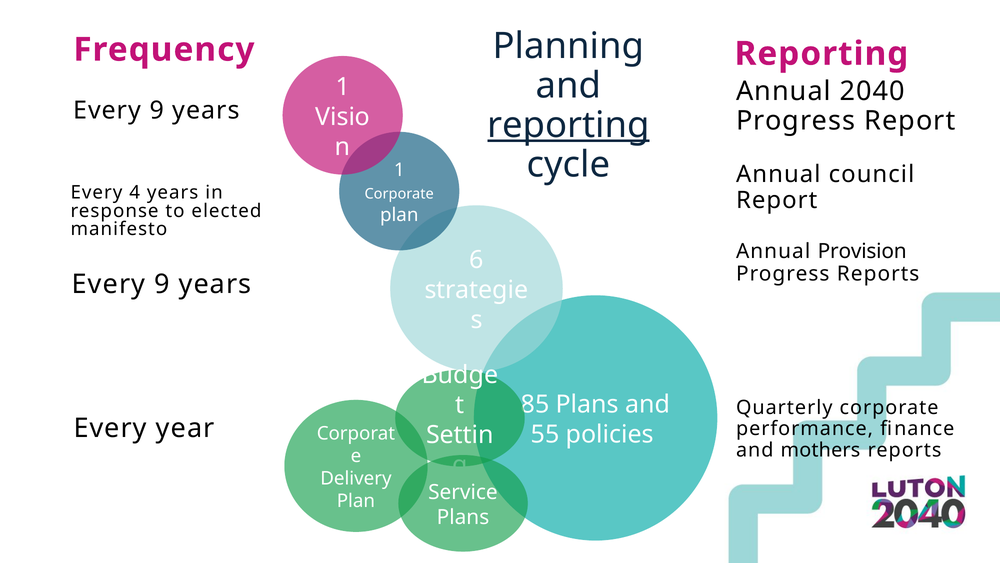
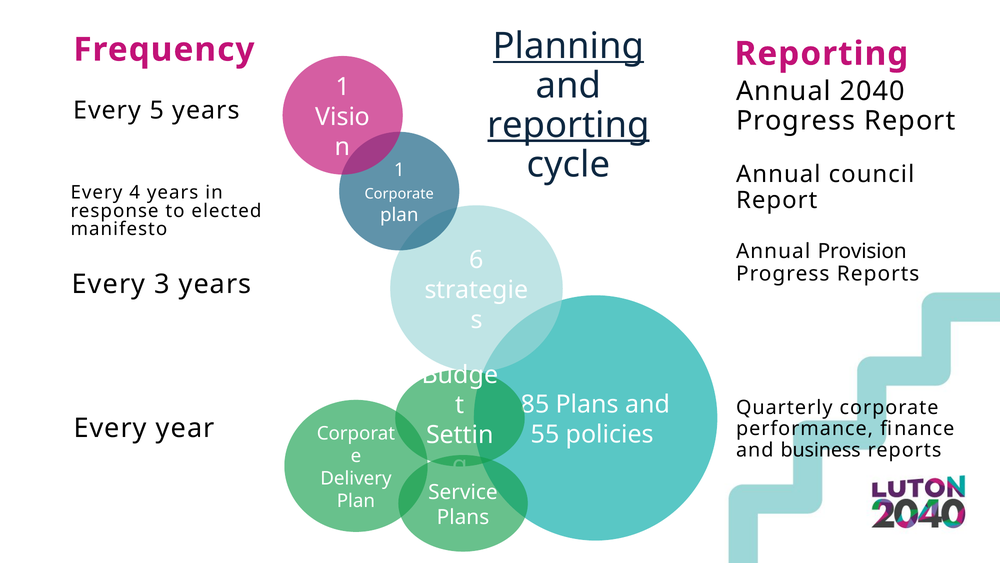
Planning underline: none -> present
9 at (157, 111): 9 -> 5
9 at (162, 284): 9 -> 3
mothers: mothers -> business
